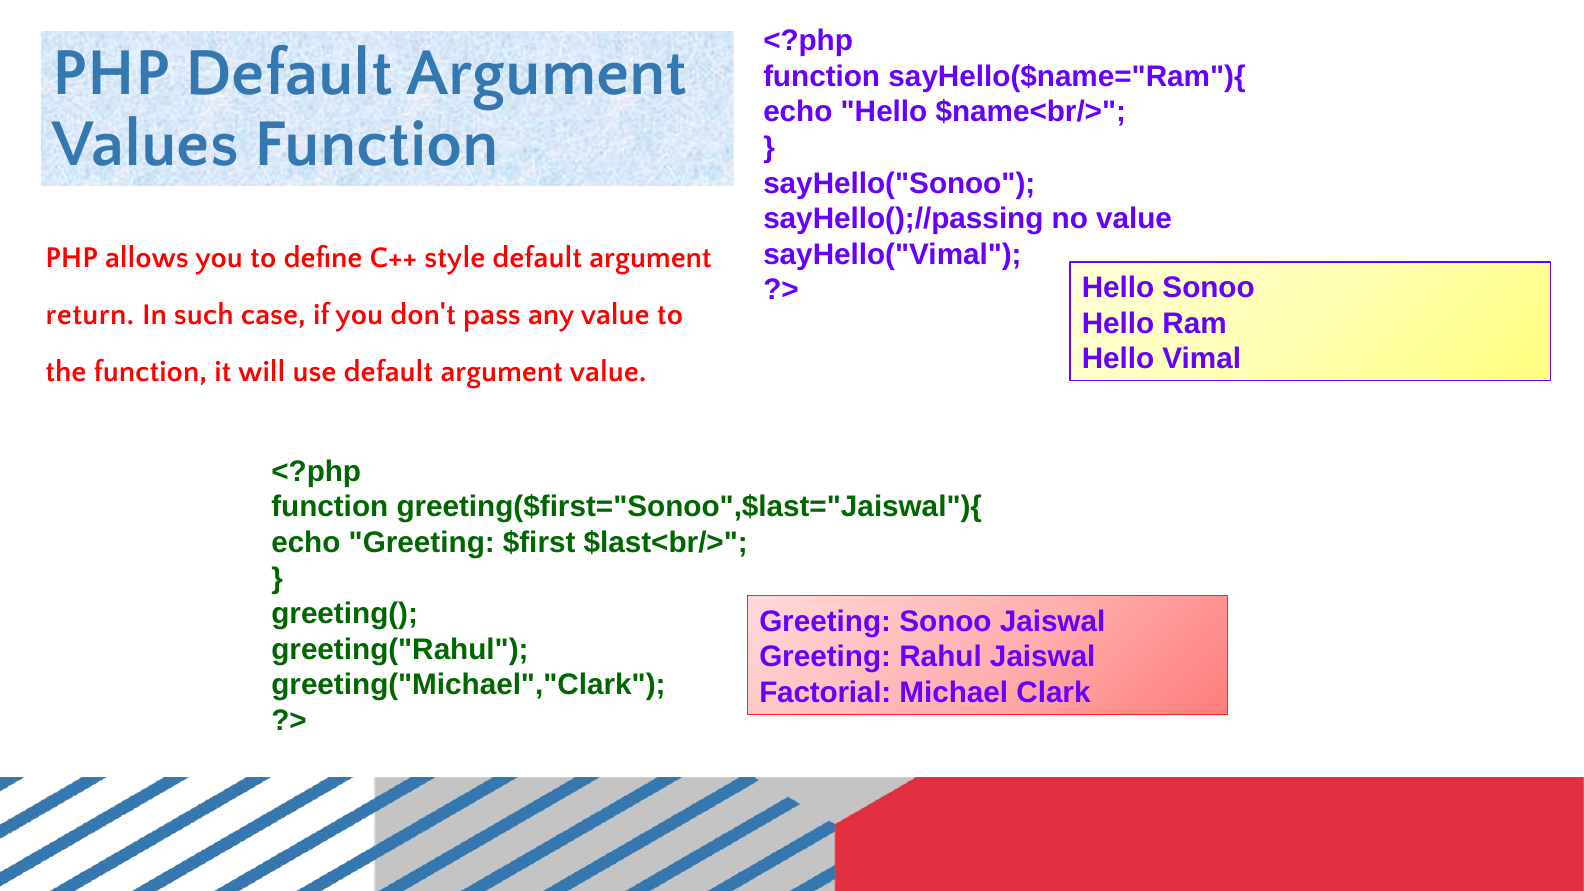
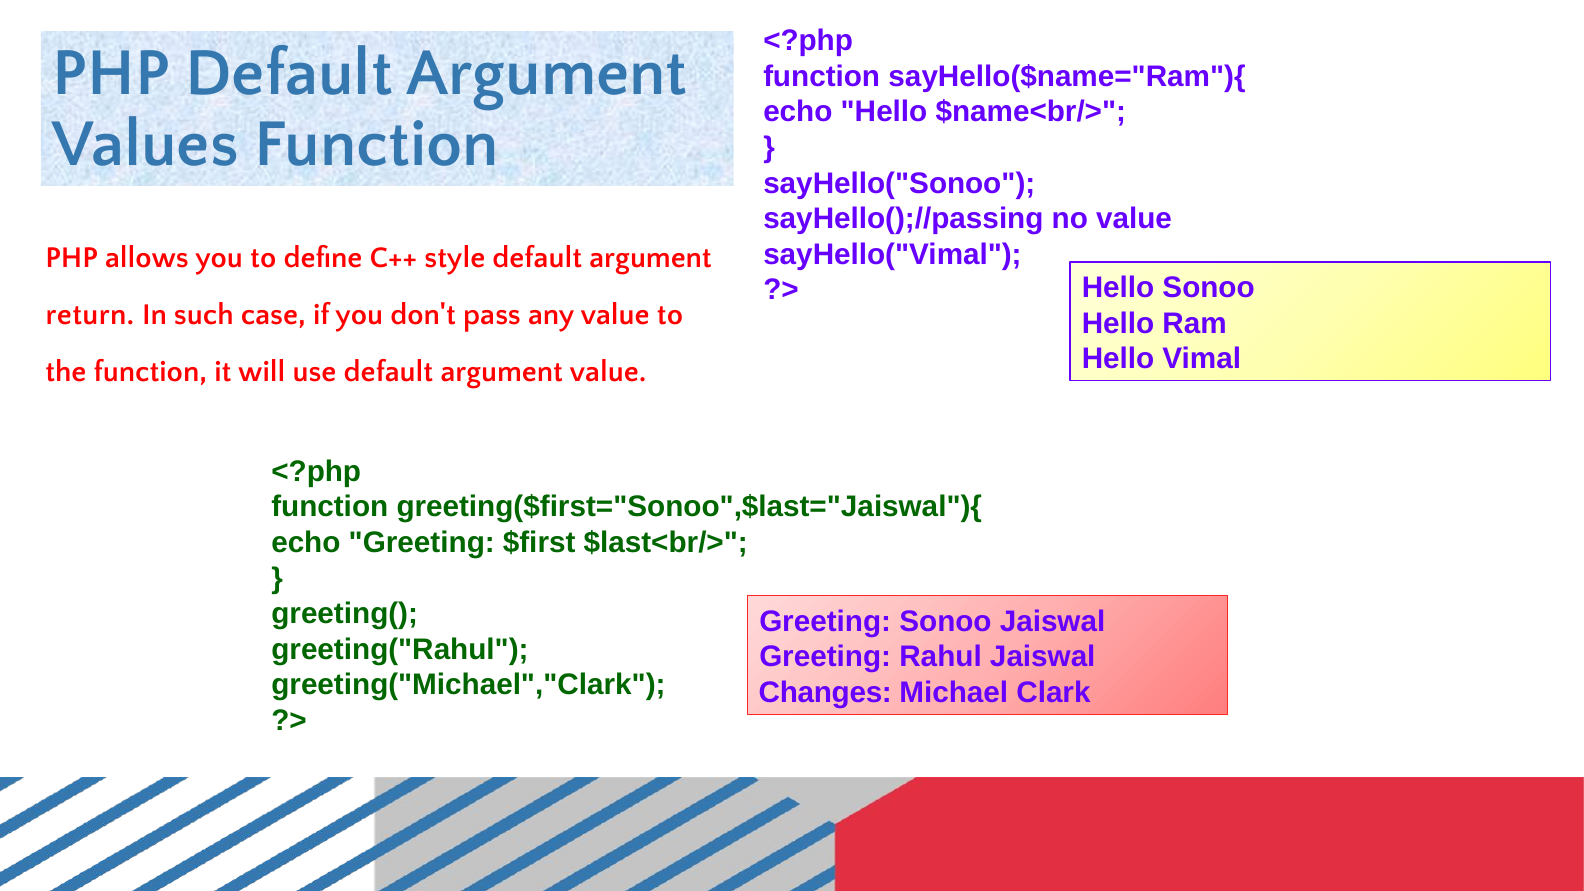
Factorial: Factorial -> Changes
